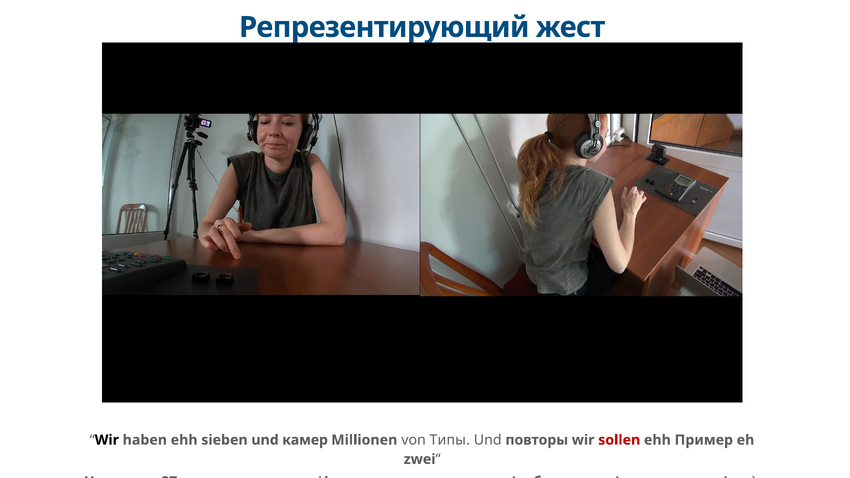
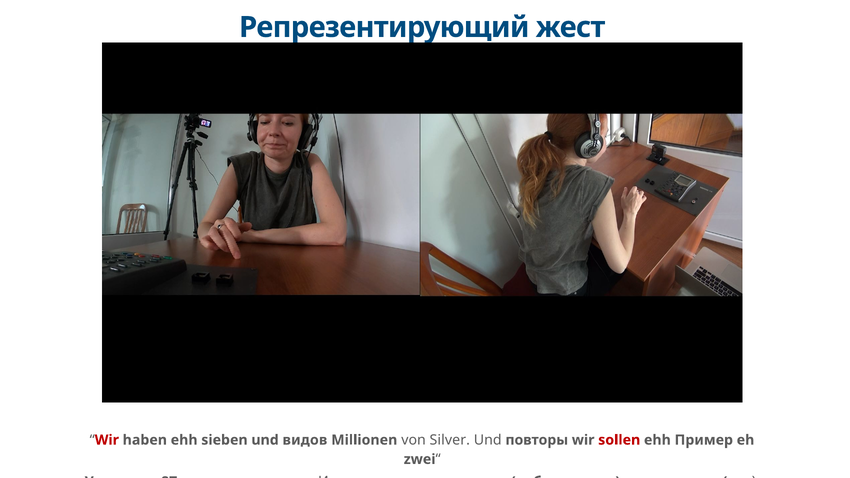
Wir at (107, 440) colour: black -> red
und камер: камер -> видов
Типы: Типы -> Silver
